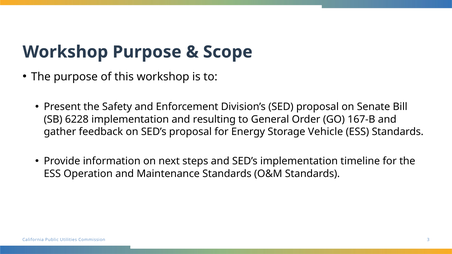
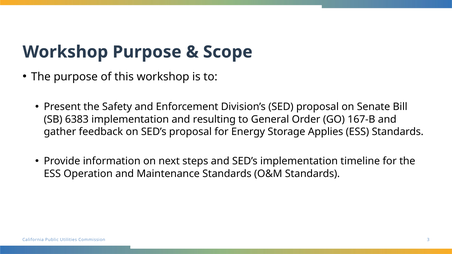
6228: 6228 -> 6383
Vehicle: Vehicle -> Applies
